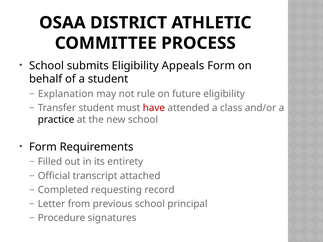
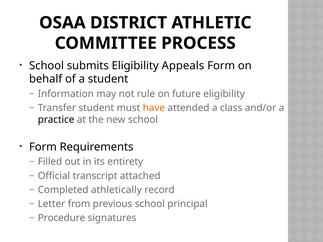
Explanation: Explanation -> Information
have colour: red -> orange
requesting: requesting -> athletically
